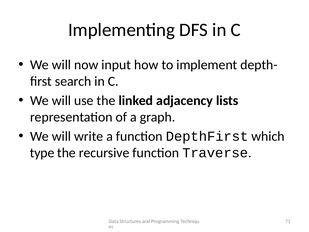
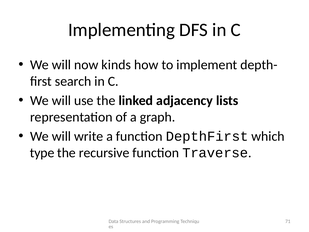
input: input -> kinds
